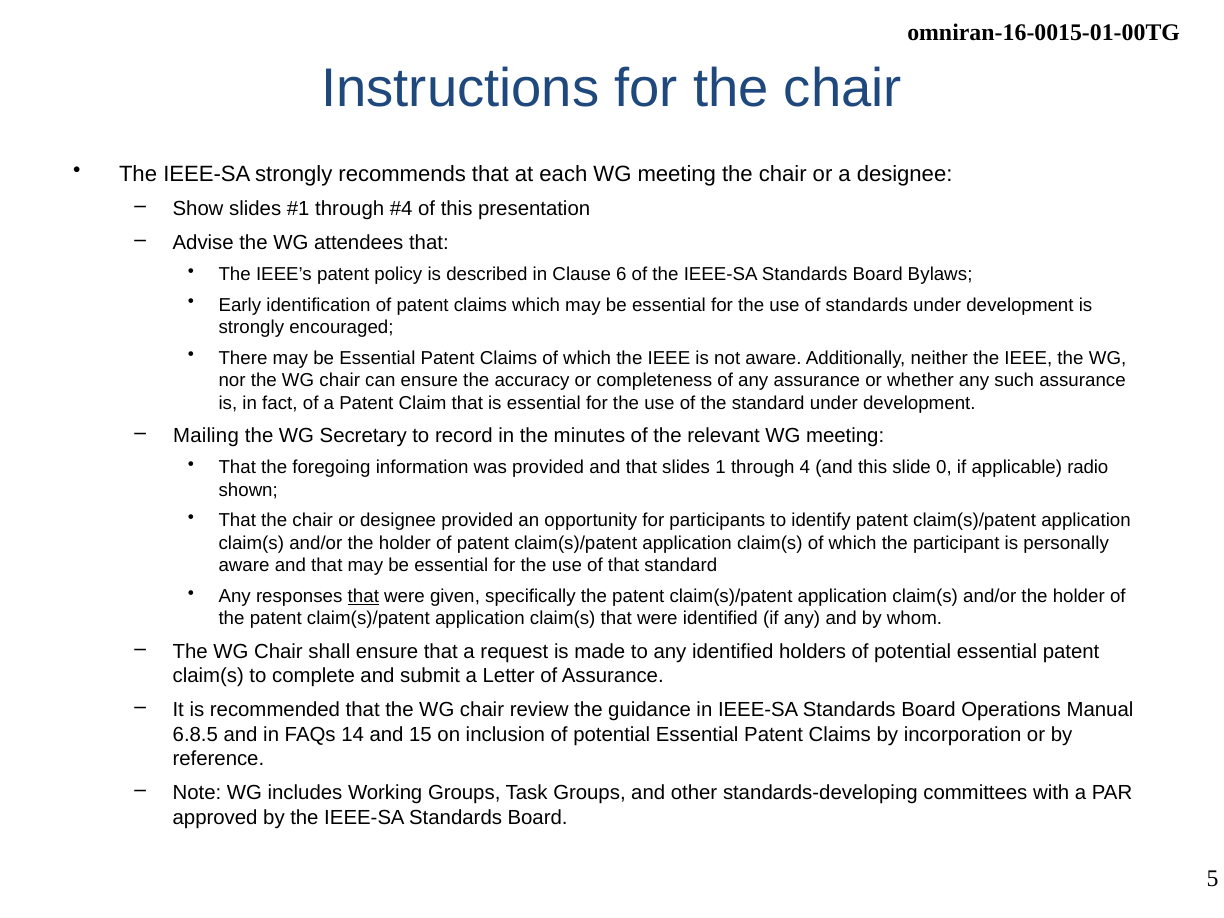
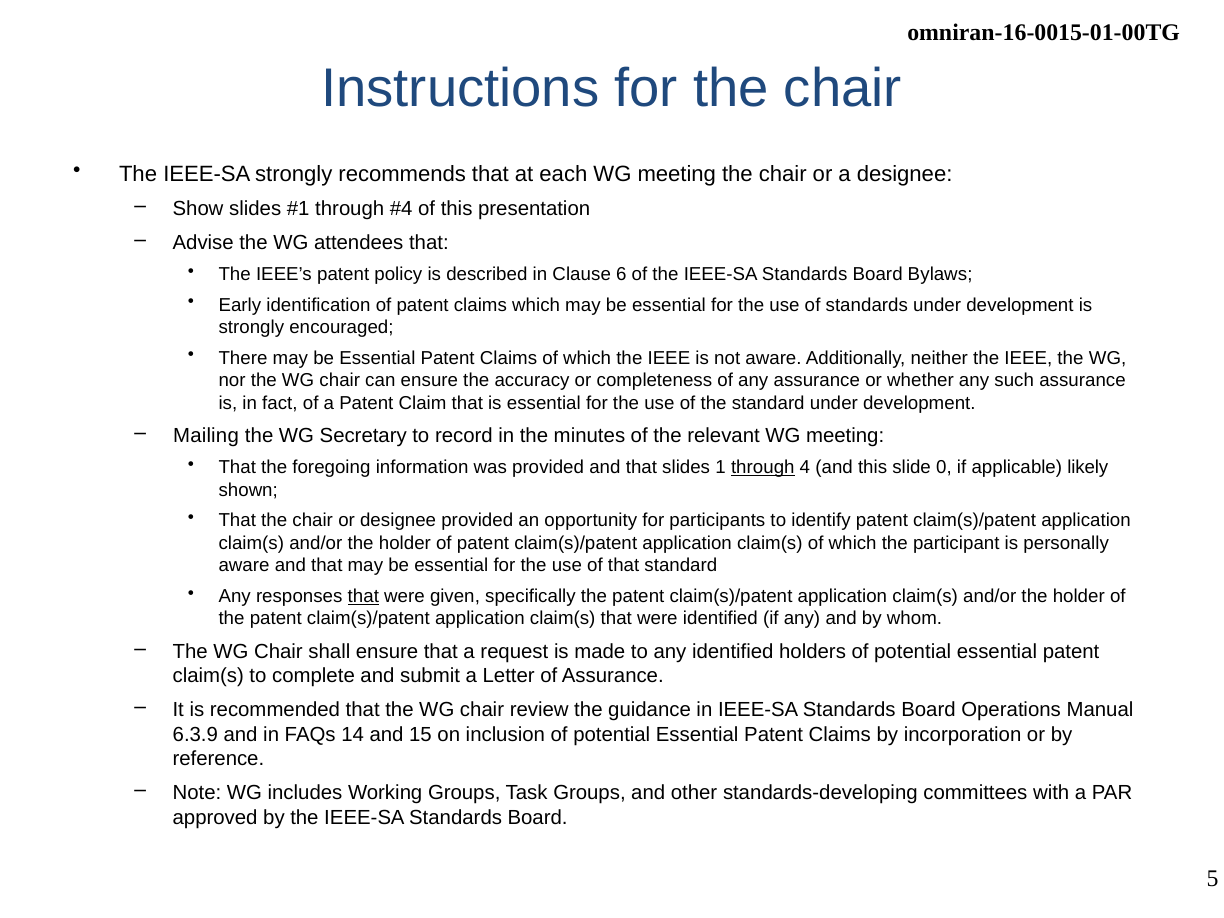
through at (763, 467) underline: none -> present
radio: radio -> likely
6.8.5: 6.8.5 -> 6.3.9
